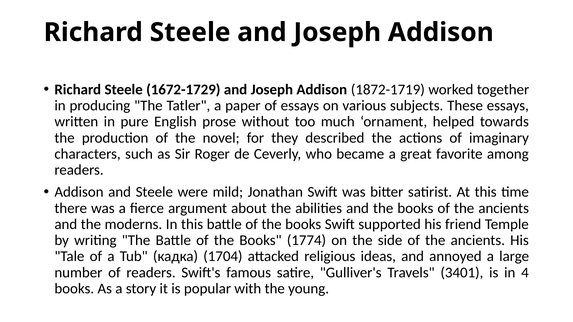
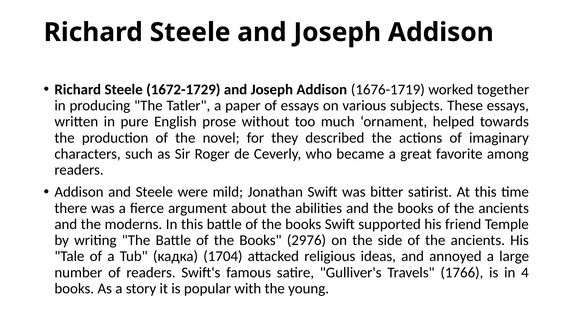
1872-1719: 1872-1719 -> 1676-1719
1774: 1774 -> 2976
3401: 3401 -> 1766
